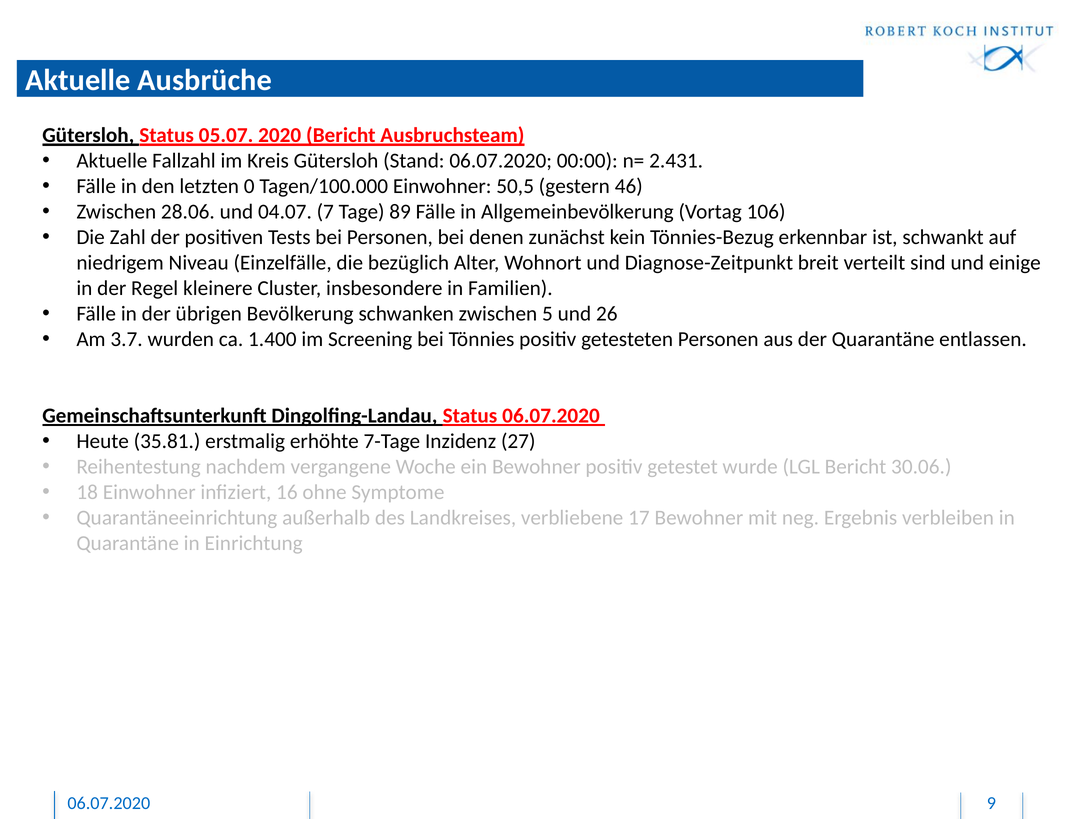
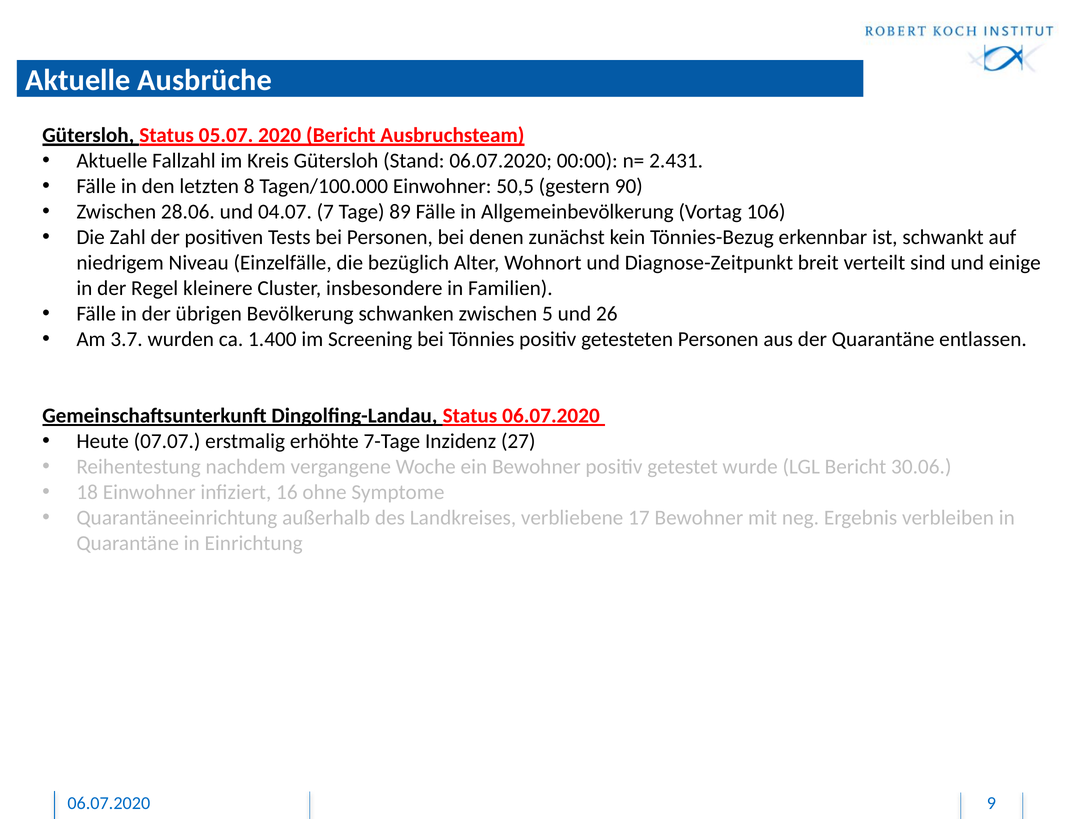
0: 0 -> 8
46: 46 -> 90
35.81: 35.81 -> 07.07
